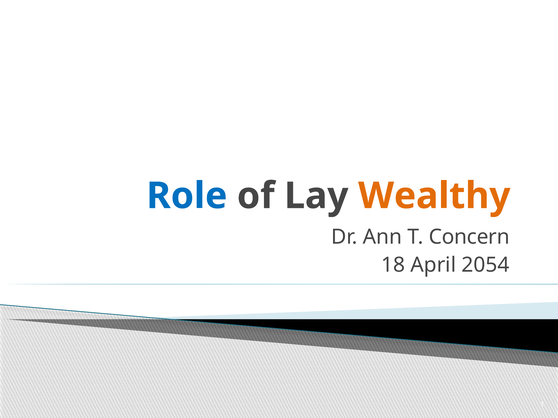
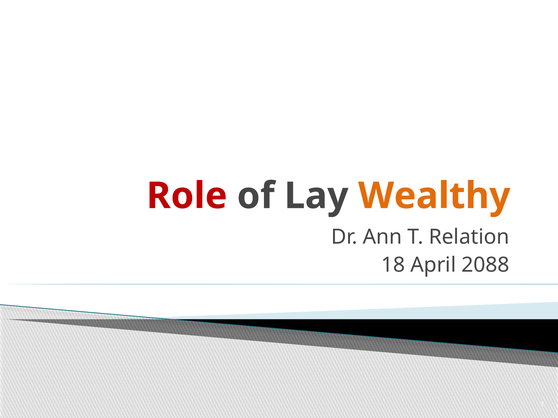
Role colour: blue -> red
Concern: Concern -> Relation
2054: 2054 -> 2088
